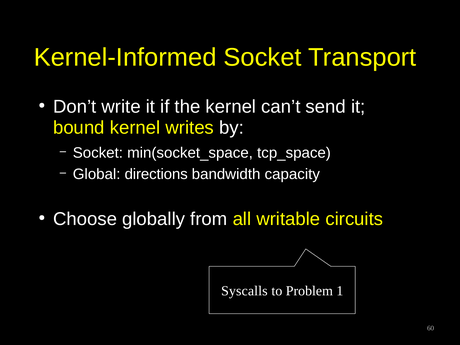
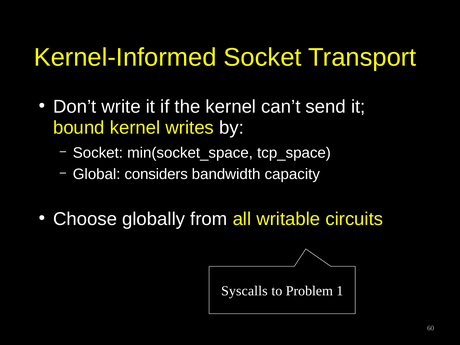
directions: directions -> considers
